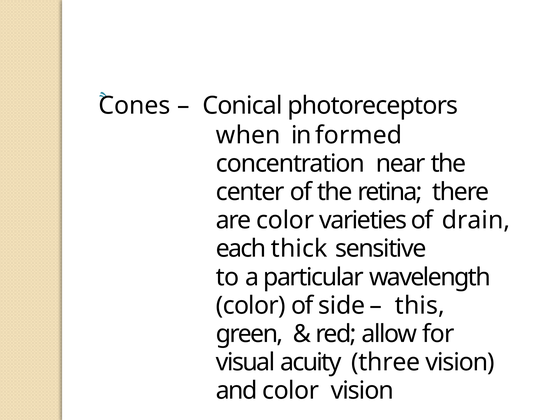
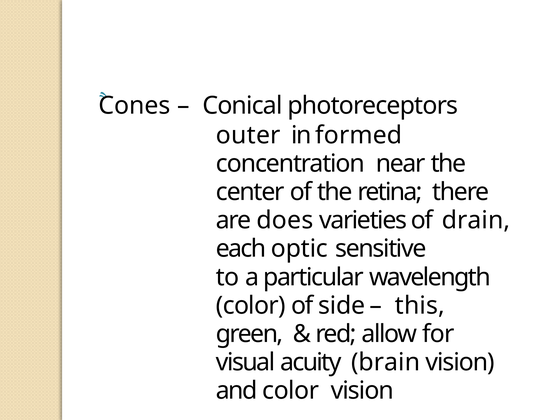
when: when -> outer
are color: color -> does
thick: thick -> optic
three: three -> brain
